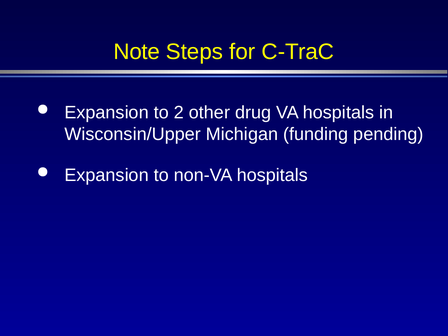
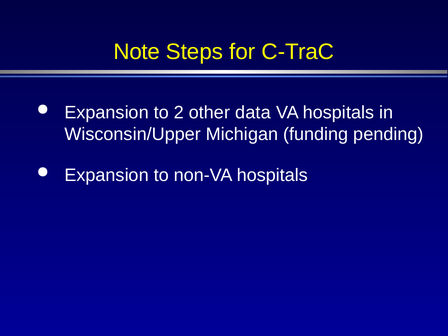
drug: drug -> data
